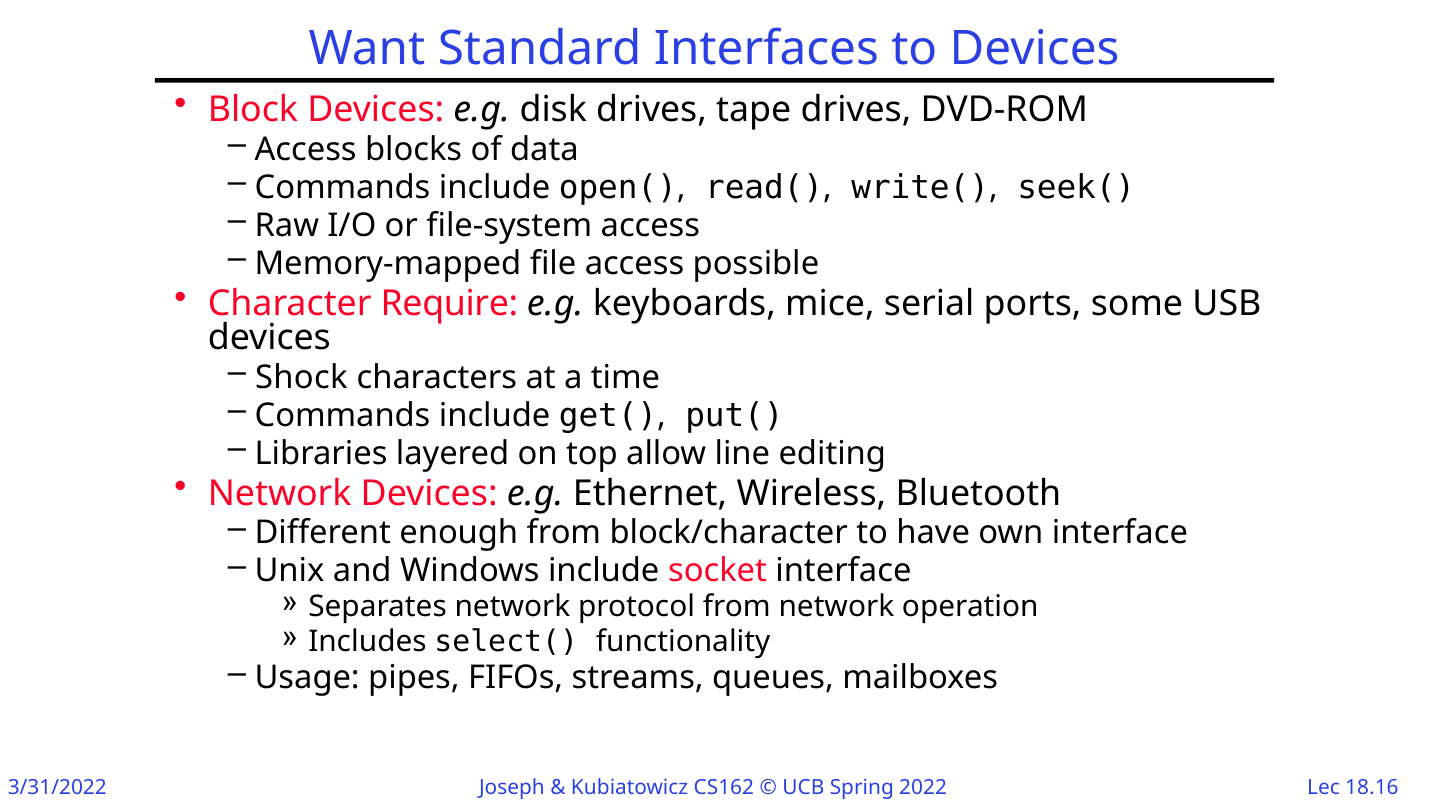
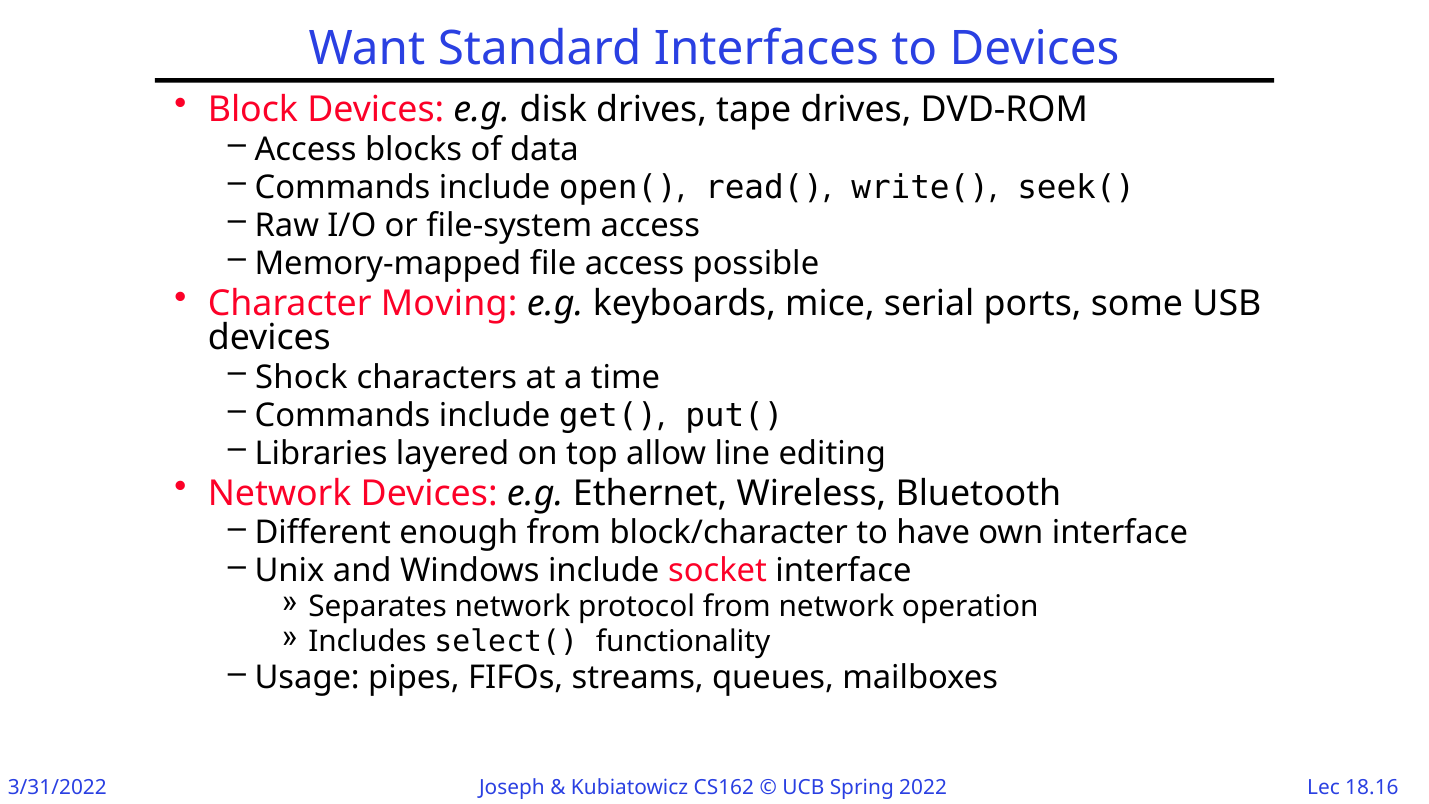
Require: Require -> Moving
